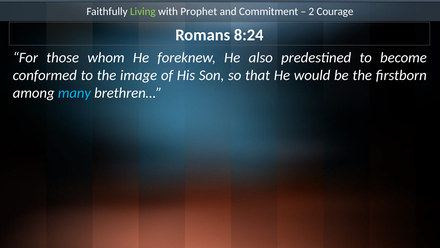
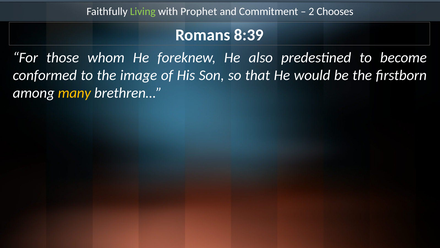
Courage: Courage -> Chooses
8:24: 8:24 -> 8:39
many colour: light blue -> yellow
